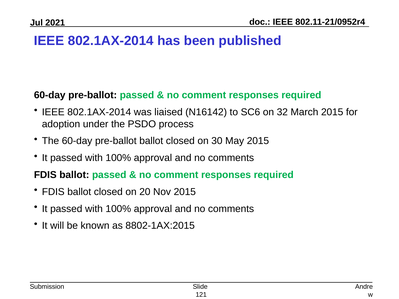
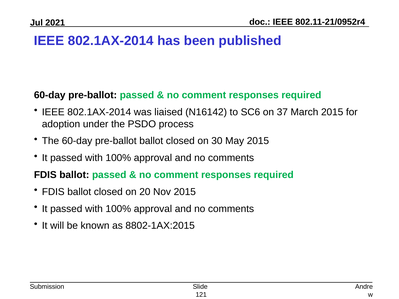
32: 32 -> 37
